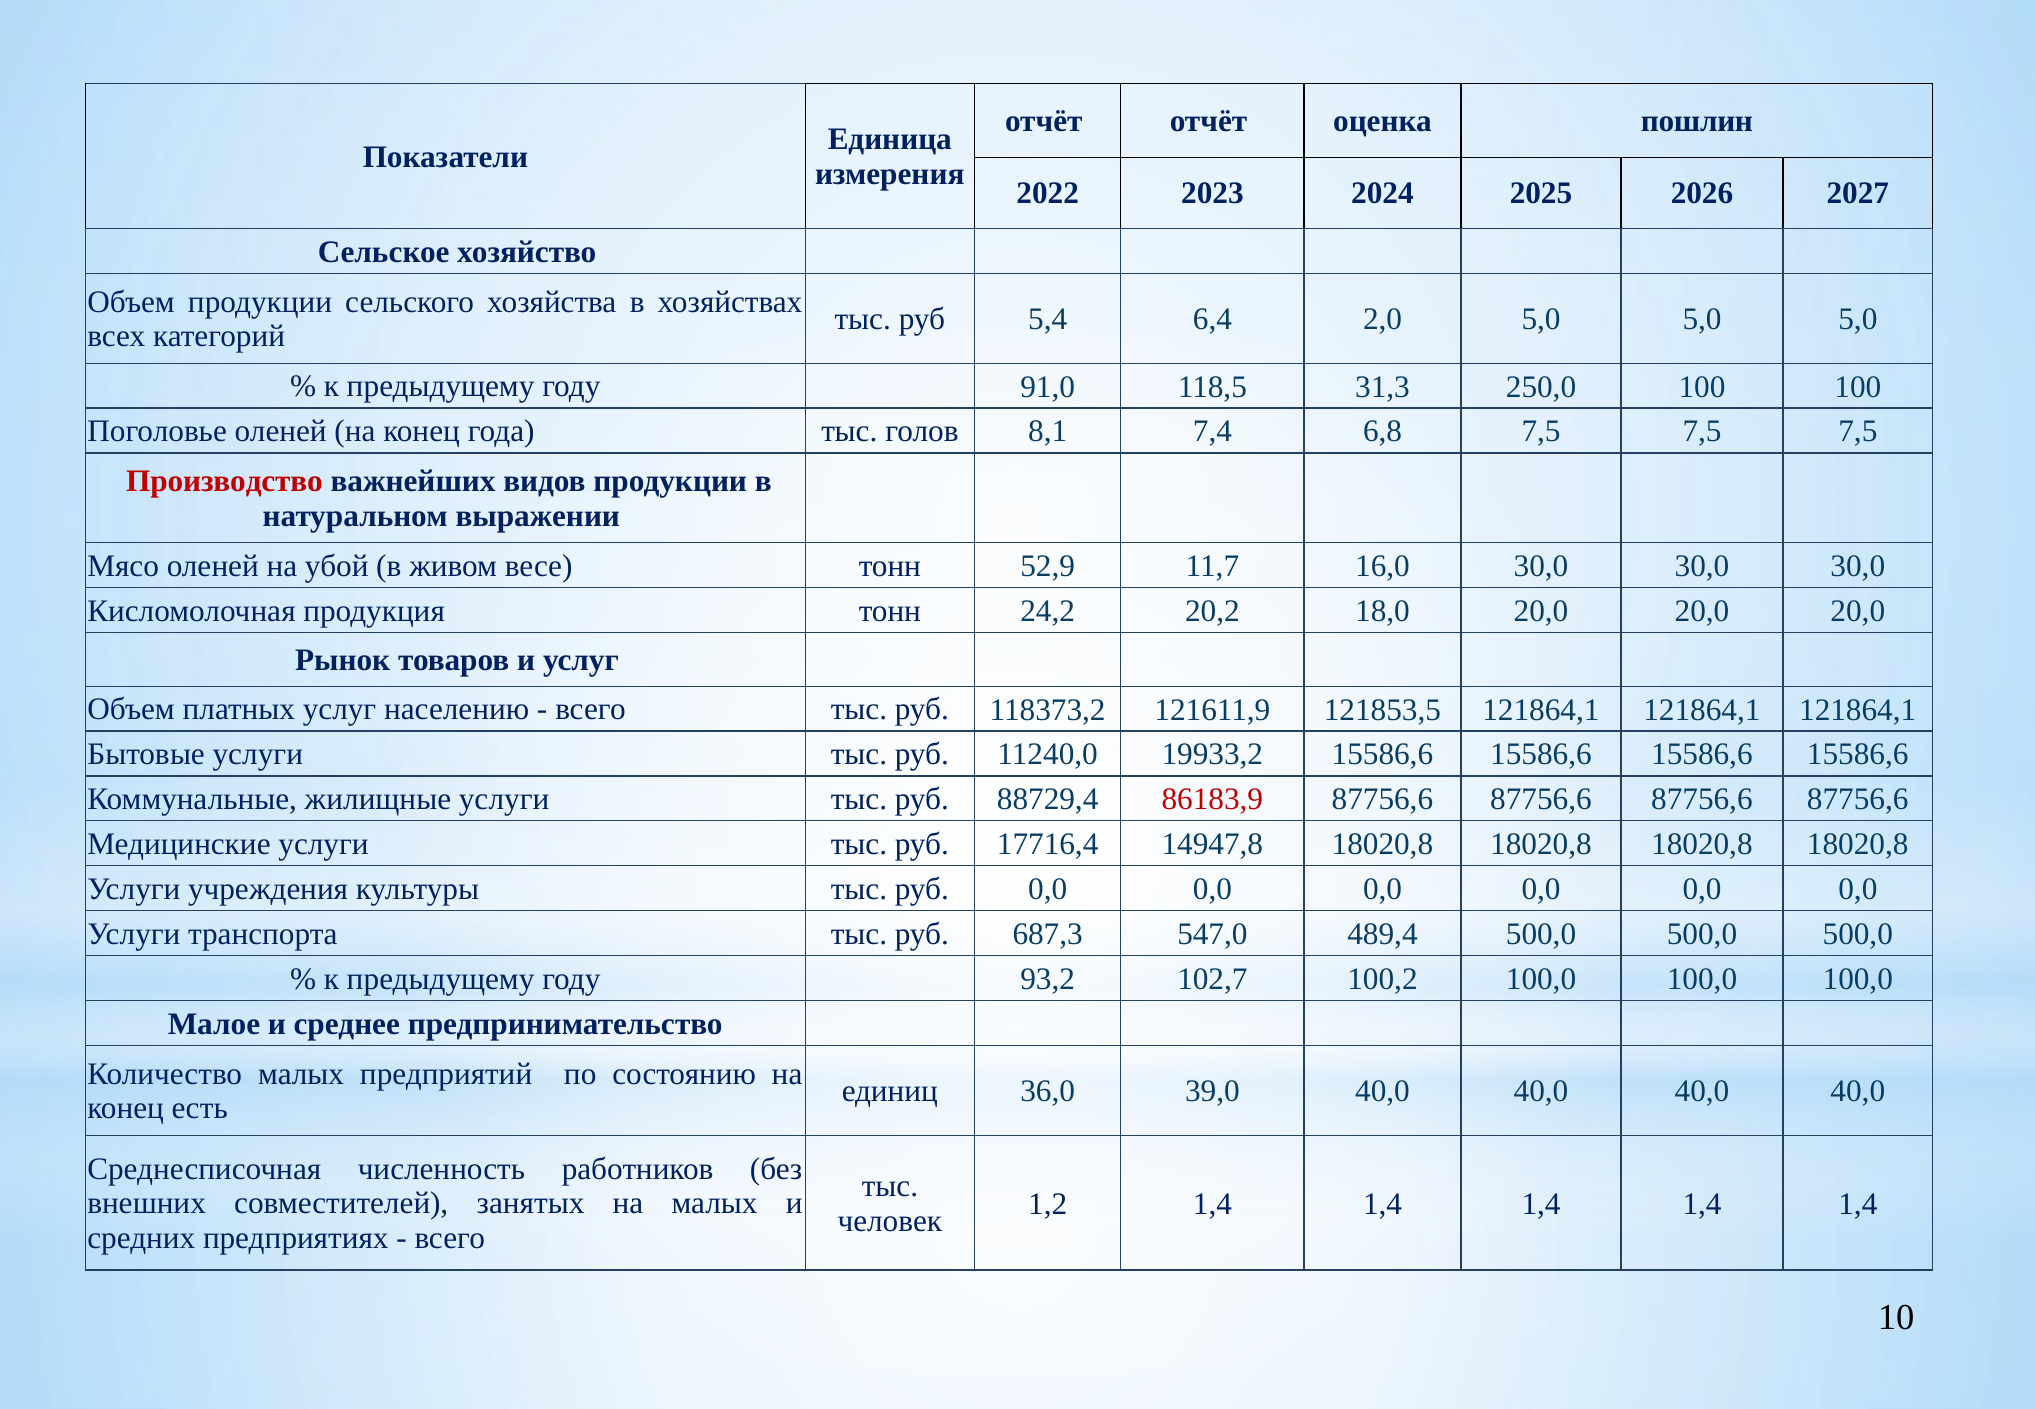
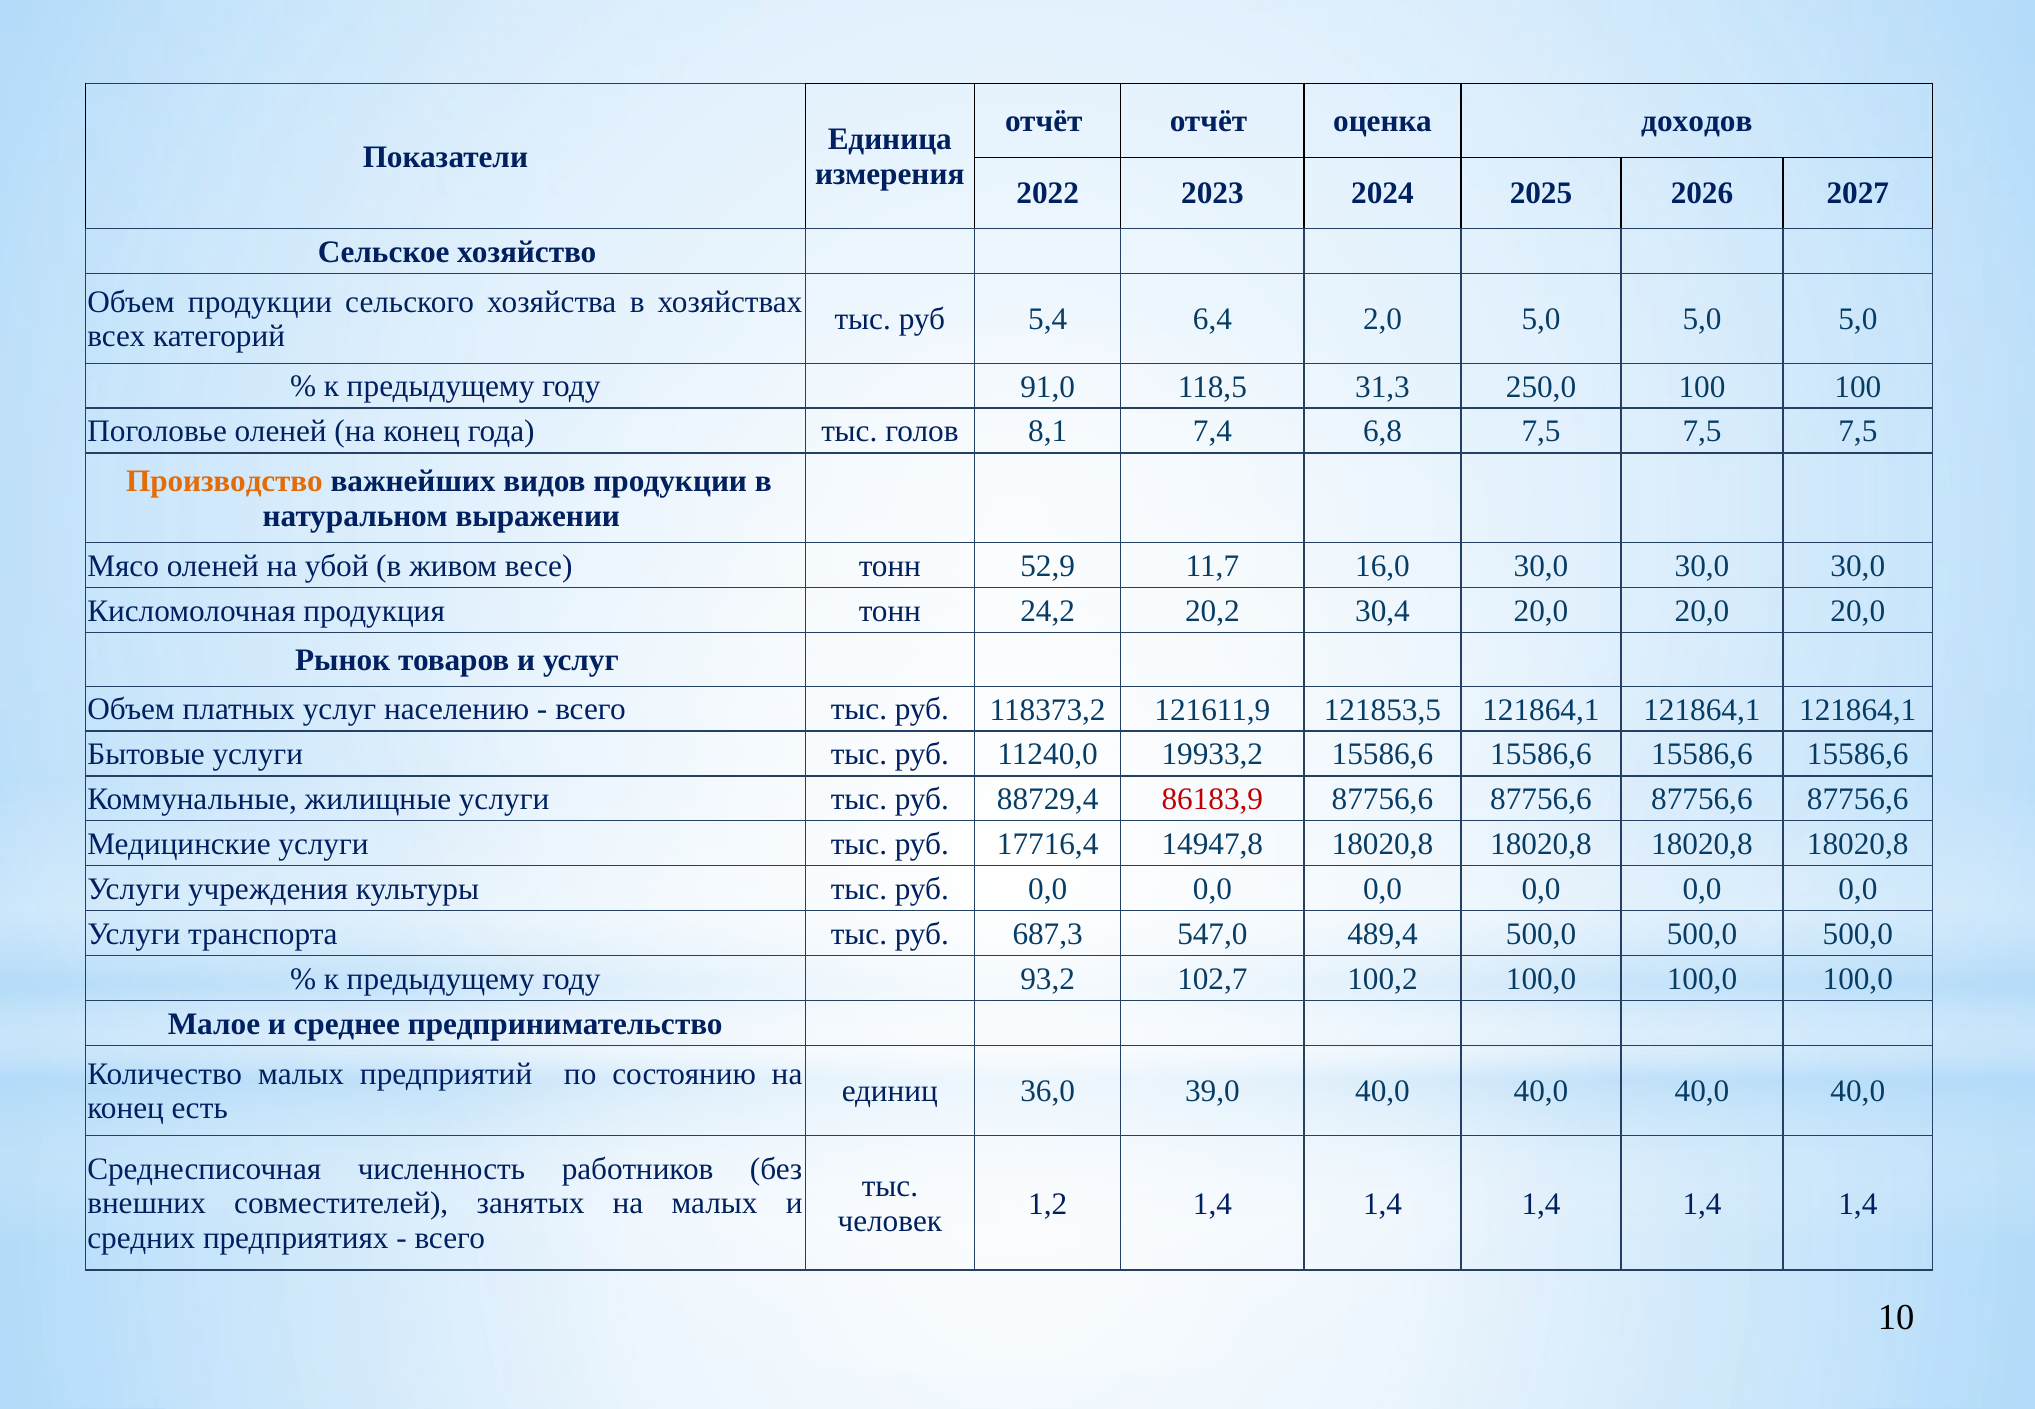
пошлин: пошлин -> доходов
Производство colour: red -> orange
18,0: 18,0 -> 30,4
